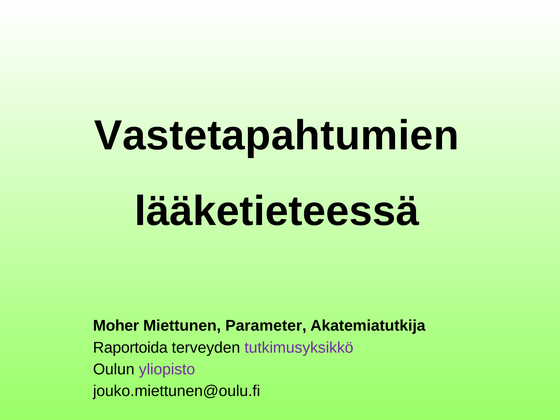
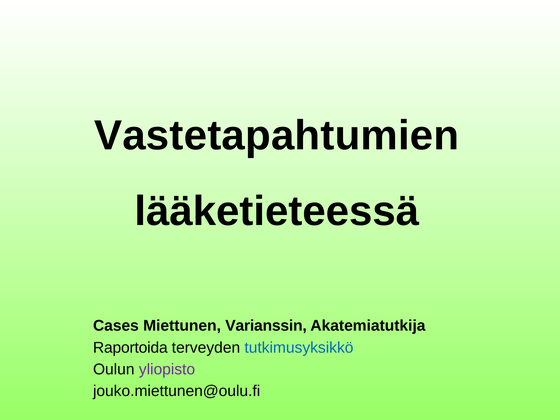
Moher: Moher -> Cases
Parameter: Parameter -> Varianssin
tutkimusyksikkö colour: purple -> blue
